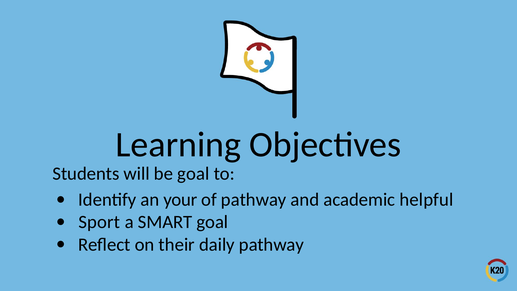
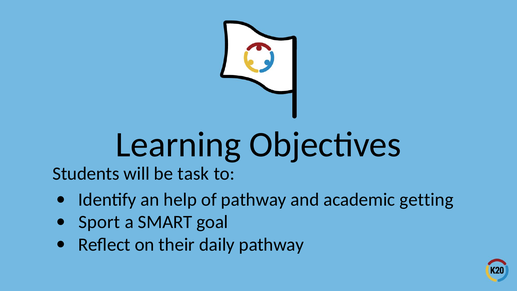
be goal: goal -> task
your: your -> help
helpful: helpful -> getting
